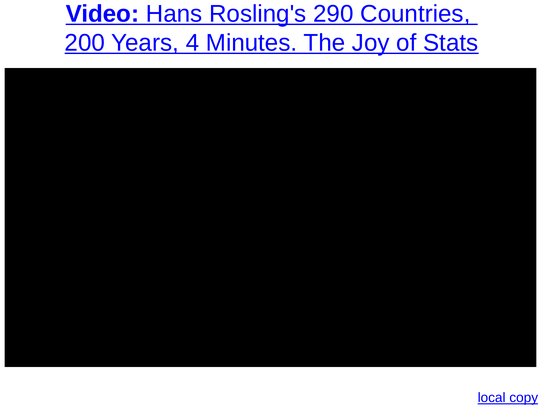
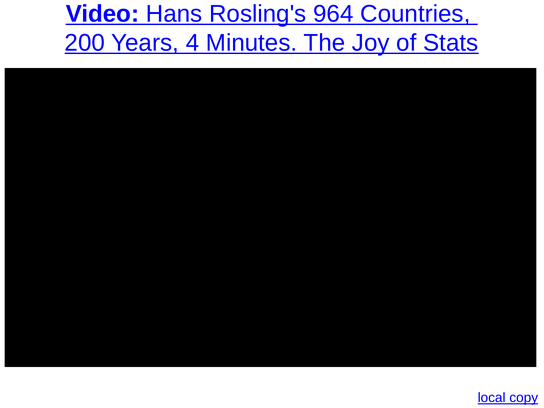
290: 290 -> 964
